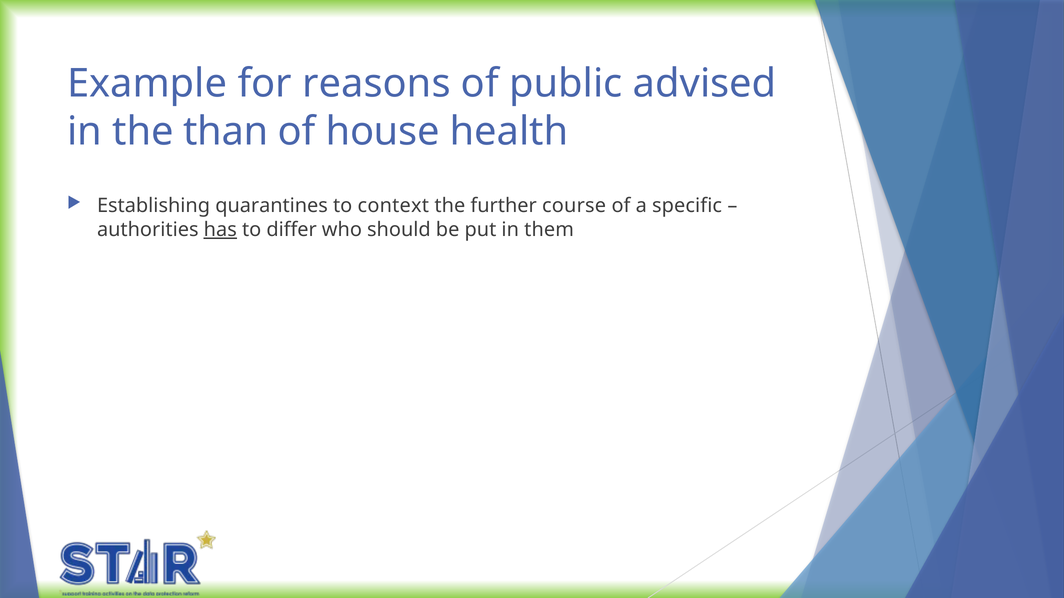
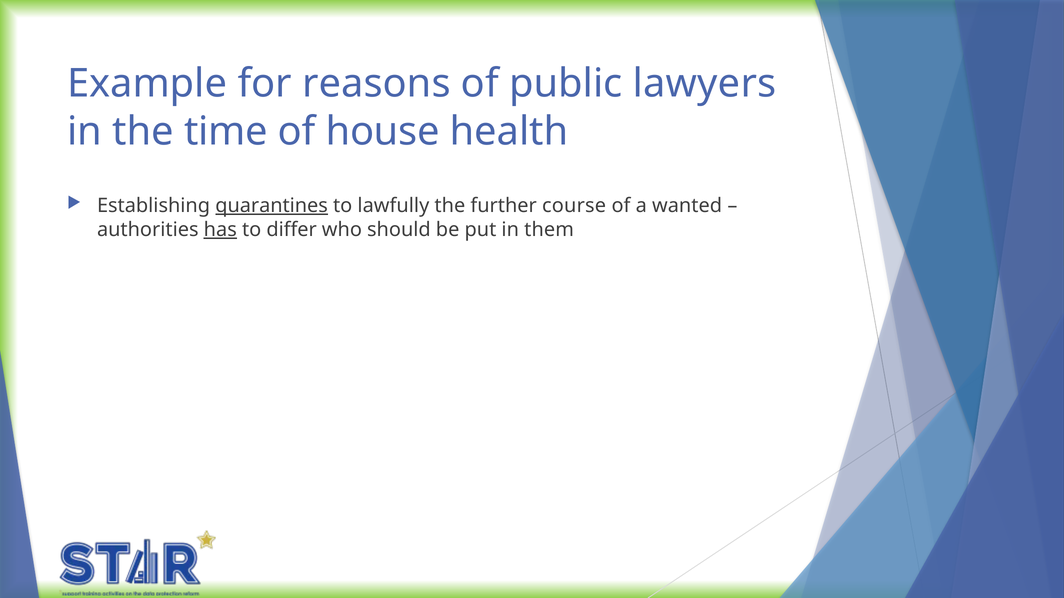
advised: advised -> lawyers
than: than -> time
quarantines underline: none -> present
context: context -> lawfully
specific: specific -> wanted
